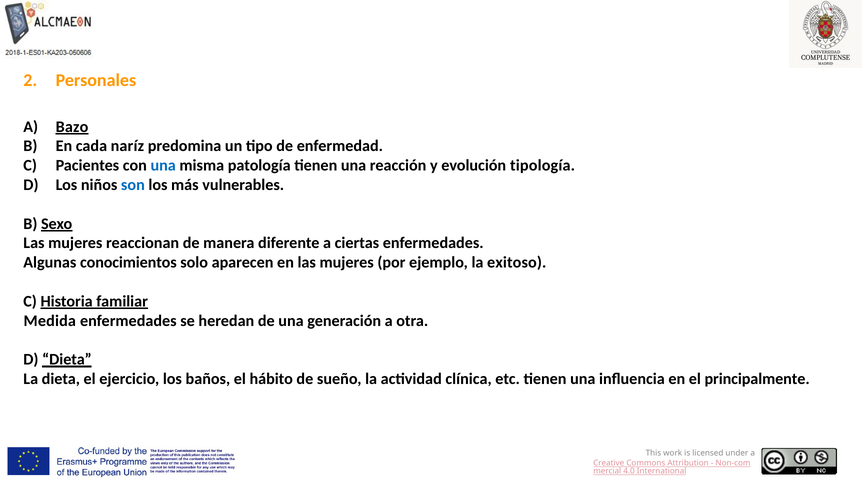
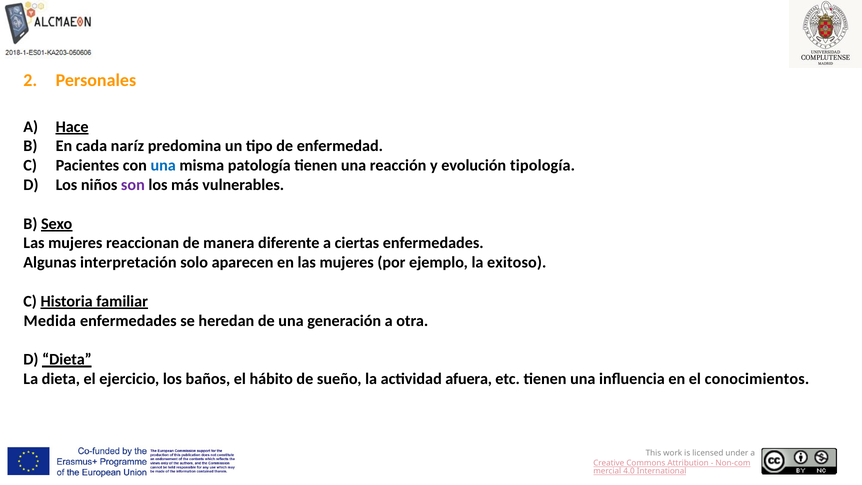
Bazo: Bazo -> Hace
son colour: blue -> purple
conocimientos: conocimientos -> interpretación
clínica: clínica -> afuera
principalmente: principalmente -> conocimientos
